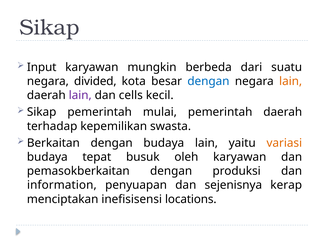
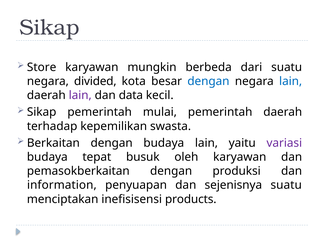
Input: Input -> Store
lain at (291, 81) colour: orange -> blue
cells: cells -> data
variasi colour: orange -> purple
sejenisnya kerap: kerap -> suatu
locations: locations -> products
